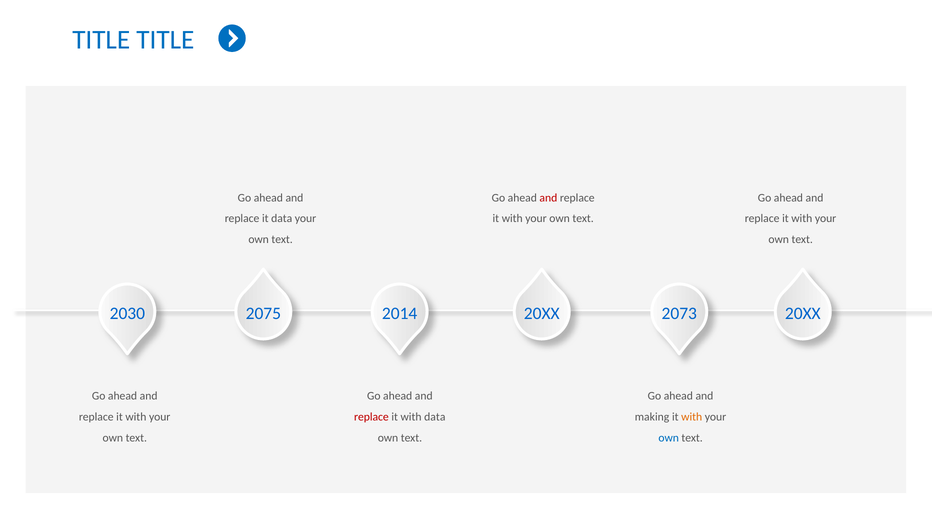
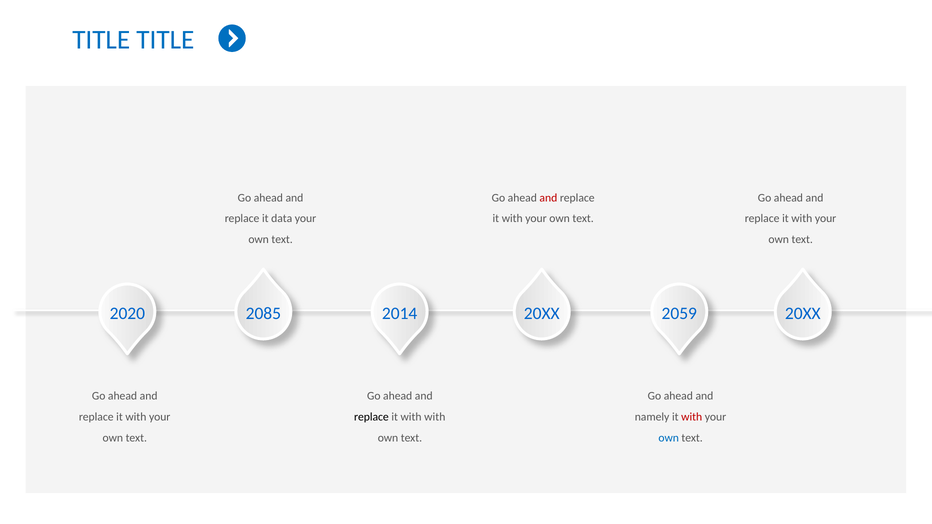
2030: 2030 -> 2020
2075: 2075 -> 2085
2073: 2073 -> 2059
replace at (371, 417) colour: red -> black
with data: data -> with
making: making -> namely
with at (692, 417) colour: orange -> red
